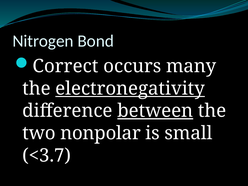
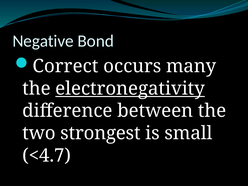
Nitrogen: Nitrogen -> Negative
between underline: present -> none
nonpolar: nonpolar -> strongest
<3.7: <3.7 -> <4.7
